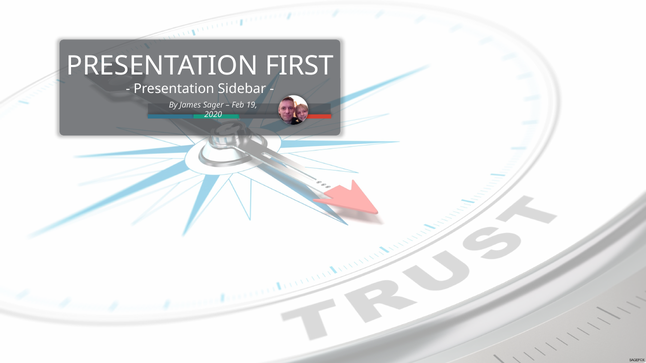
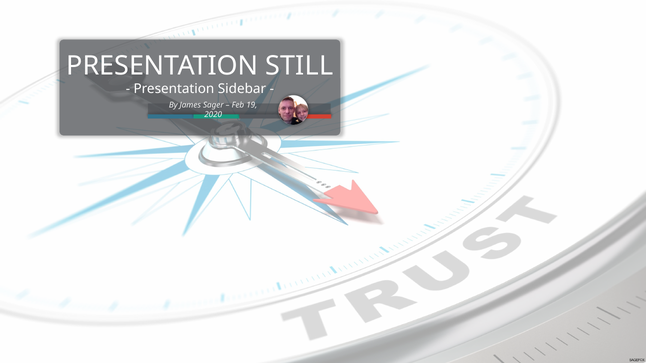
FIRST: FIRST -> STILL
